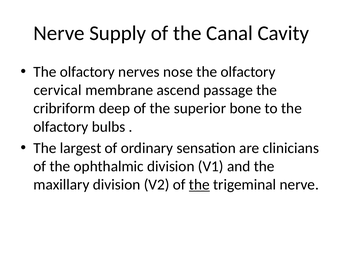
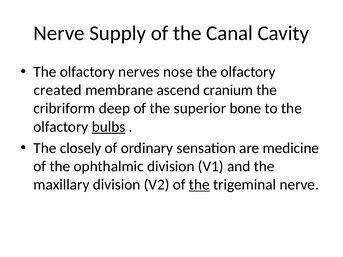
cervical: cervical -> created
passage: passage -> cranium
bulbs underline: none -> present
largest: largest -> closely
clinicians: clinicians -> medicine
